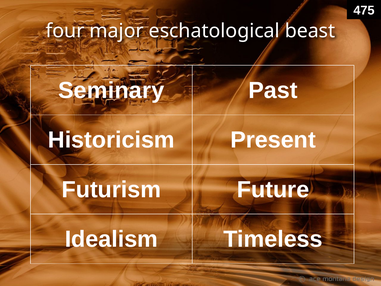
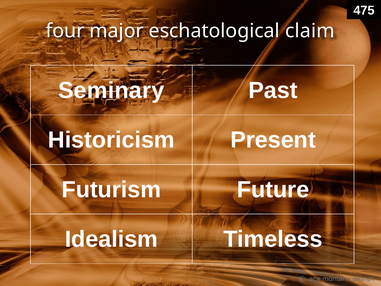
beast: beast -> claim
